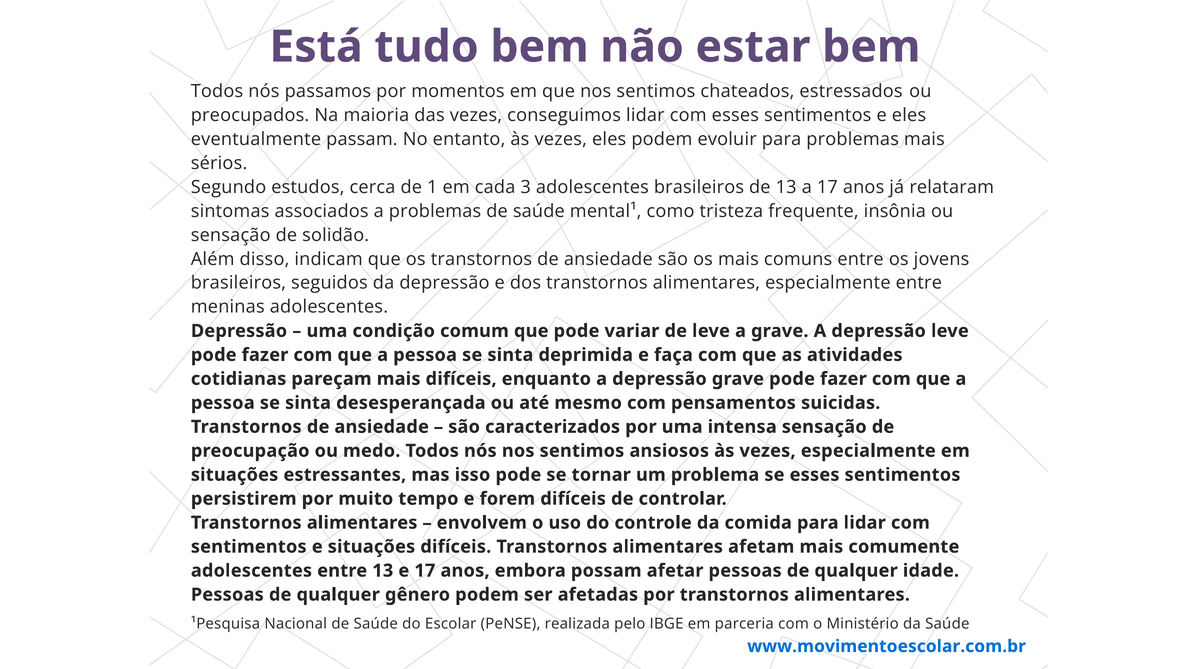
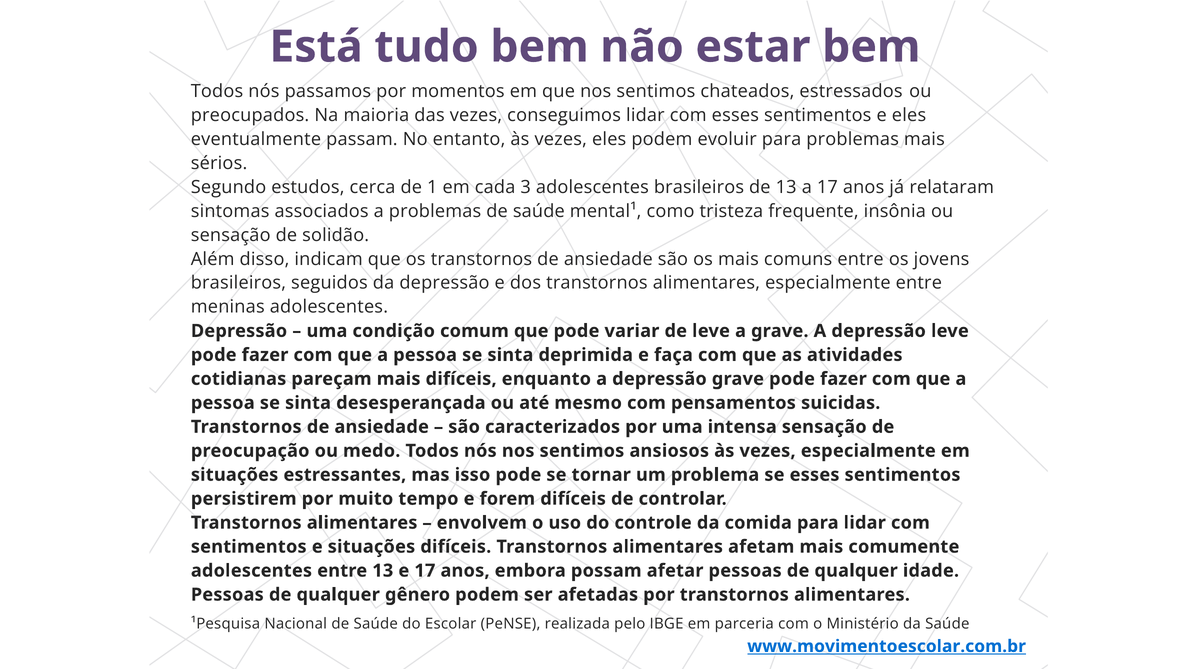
www.movimentoescolar.com.br underline: none -> present
